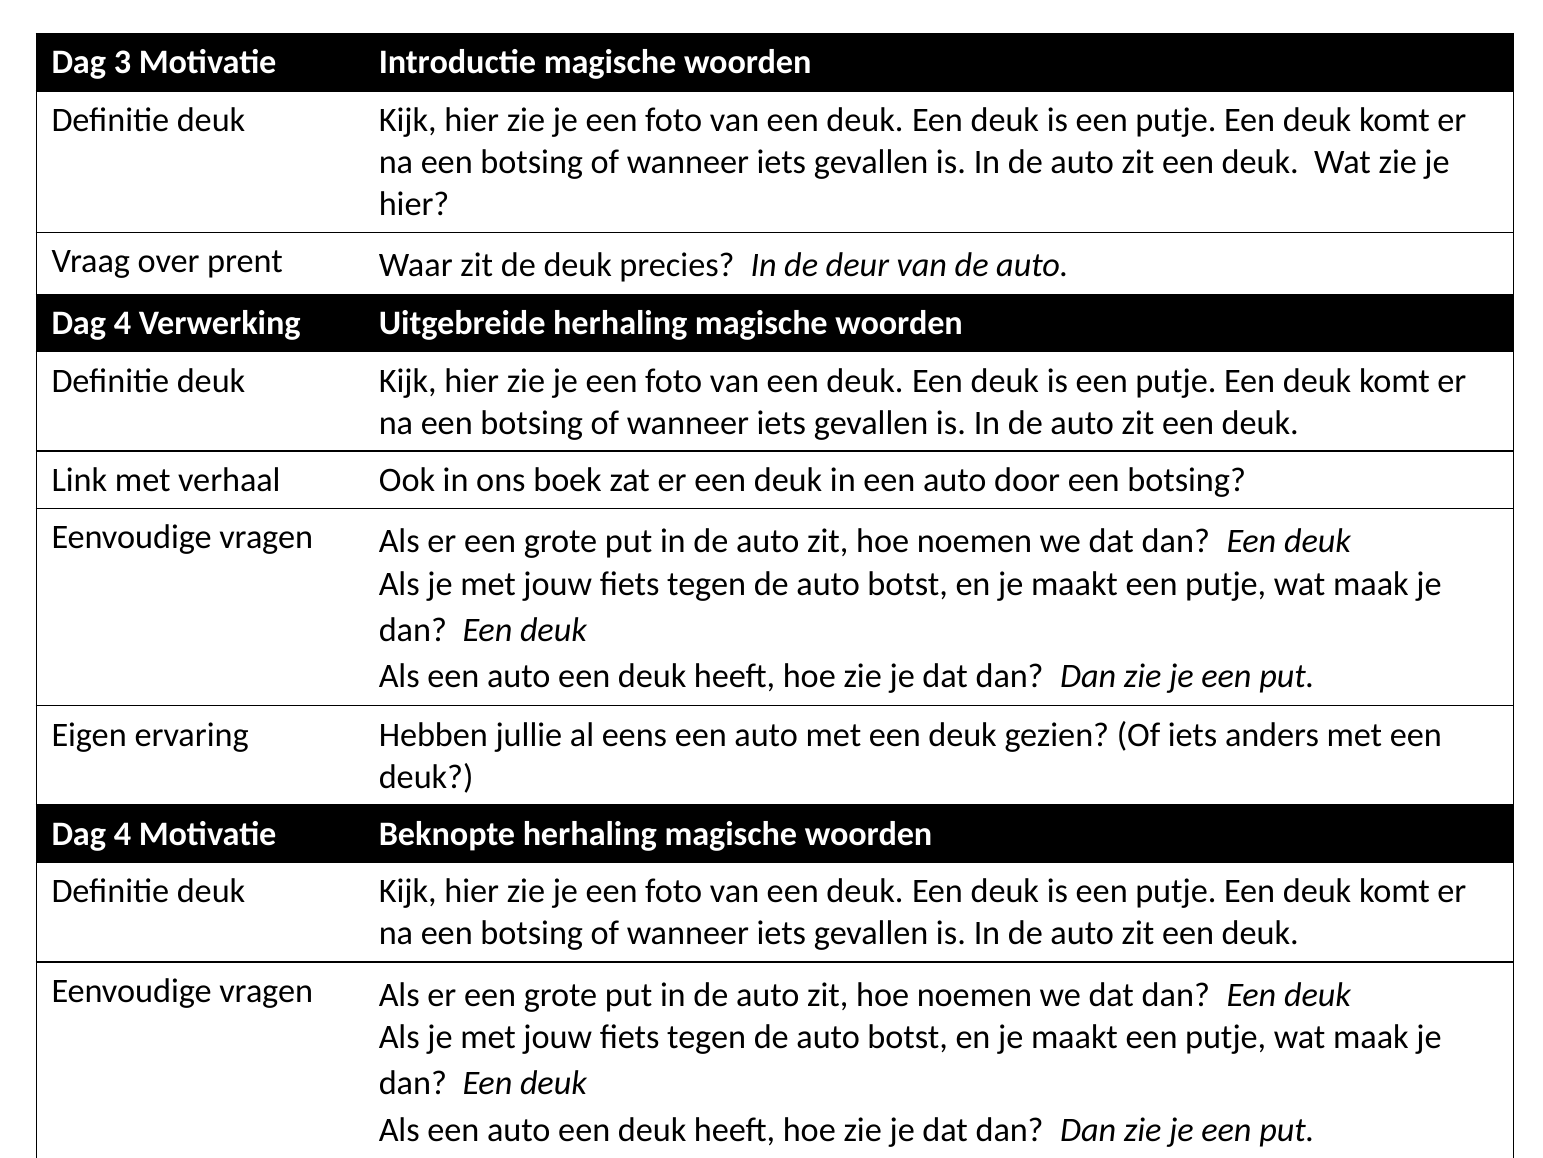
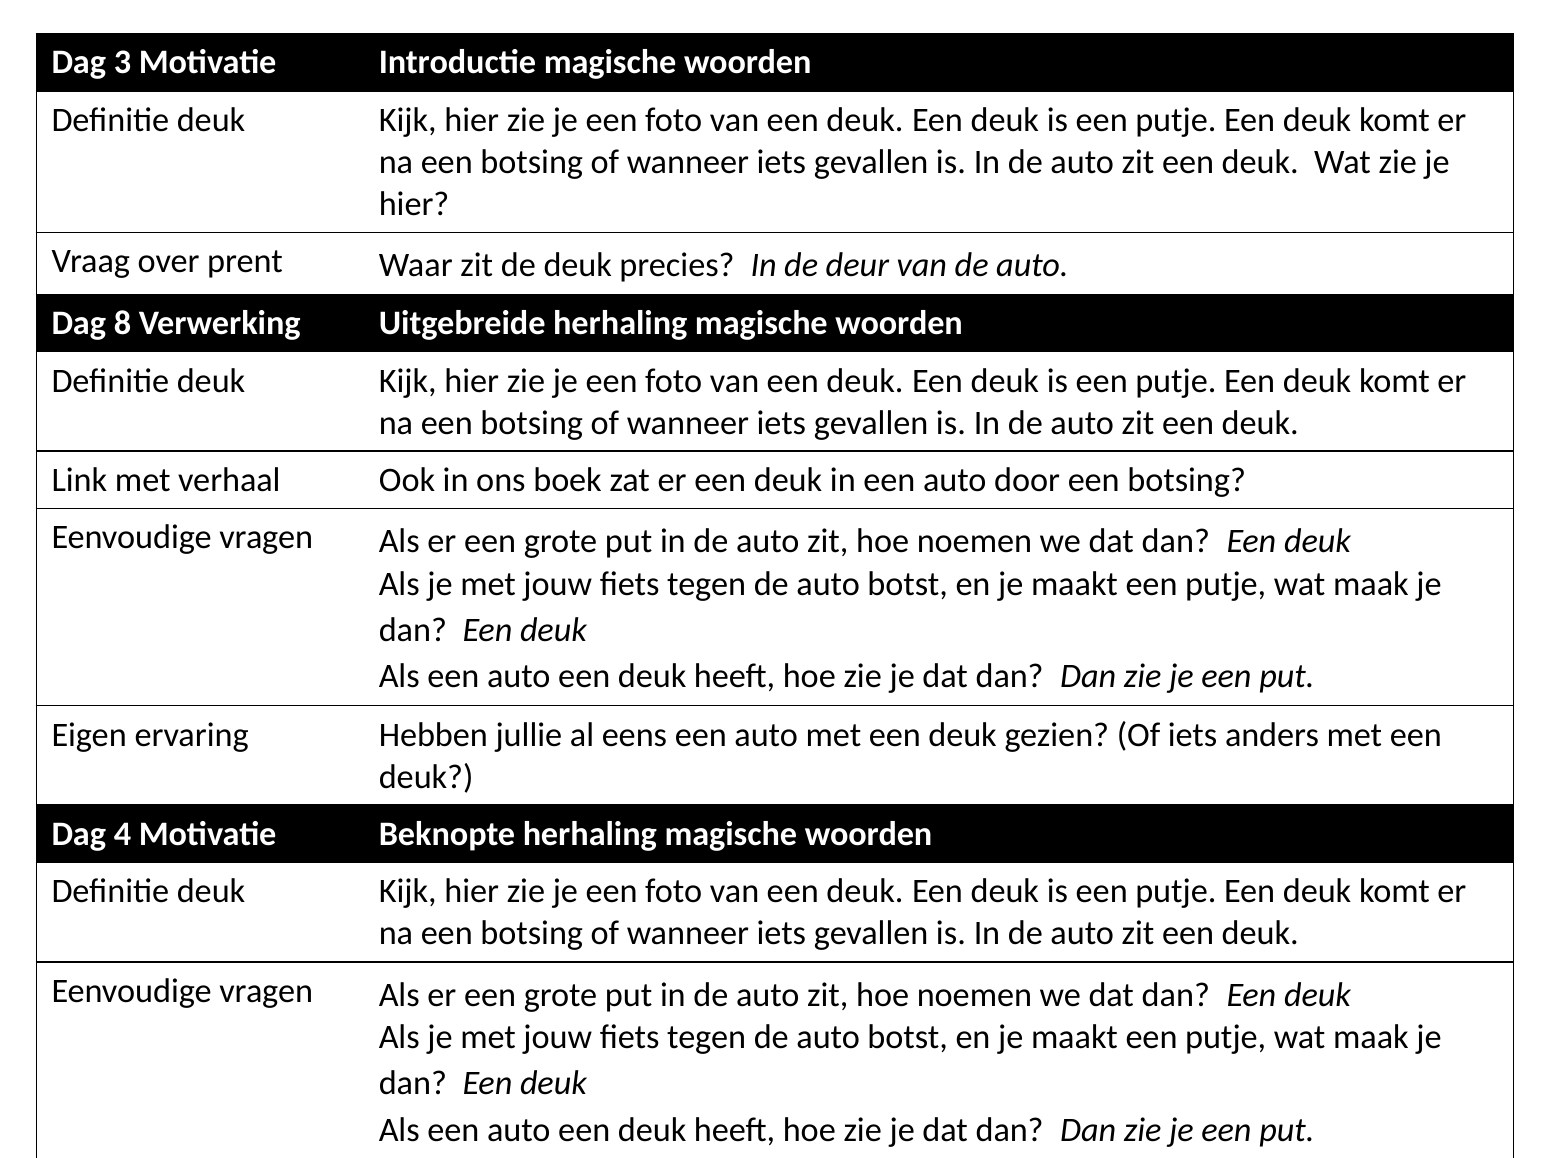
4 at (122, 323): 4 -> 8
